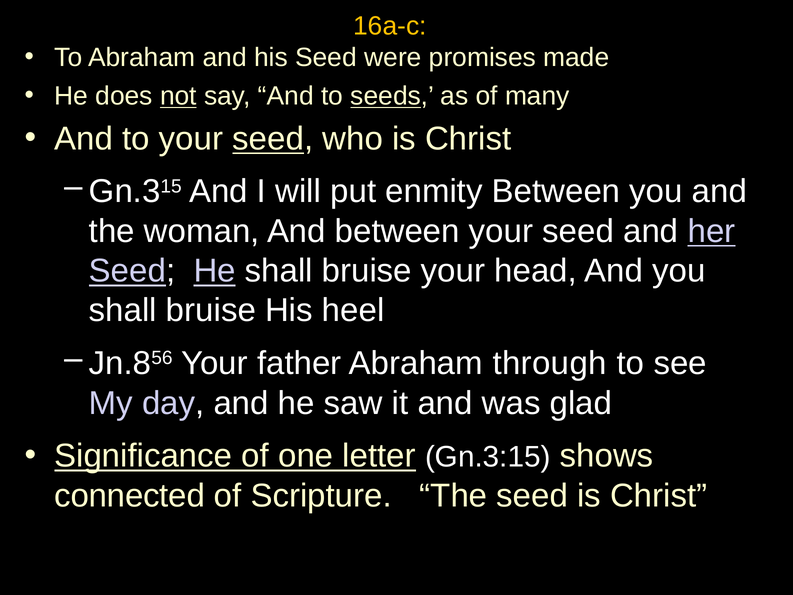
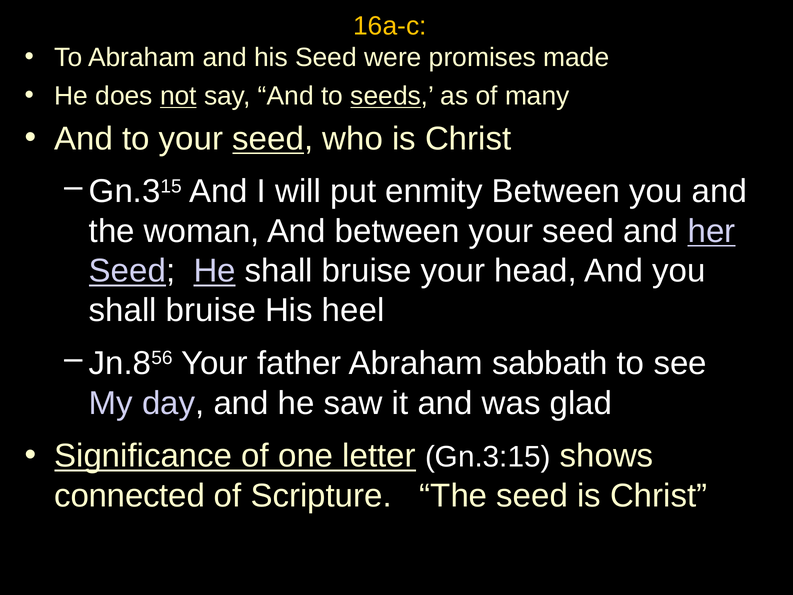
through: through -> sabbath
